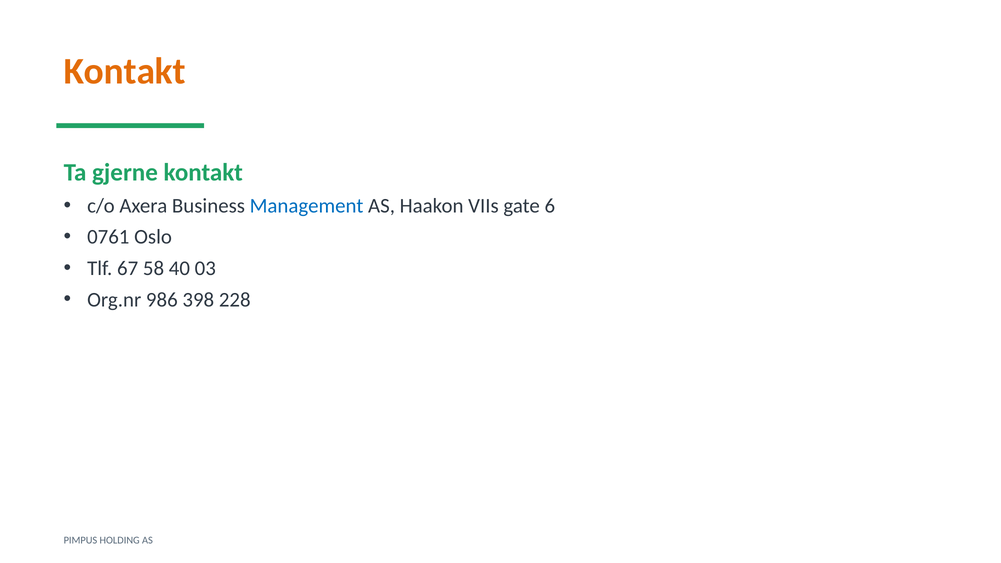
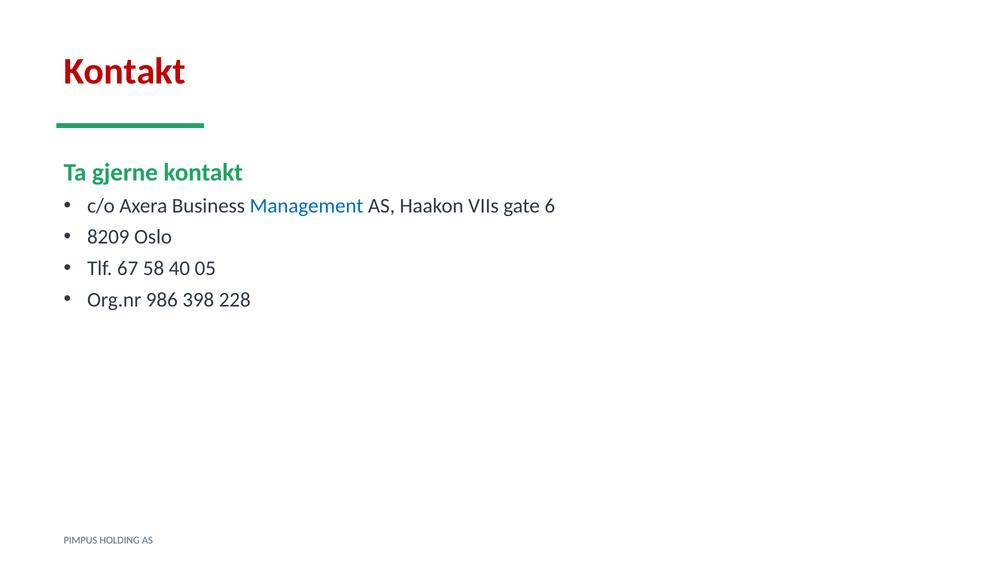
Kontakt at (125, 71) colour: orange -> red
0761: 0761 -> 8209
03: 03 -> 05
